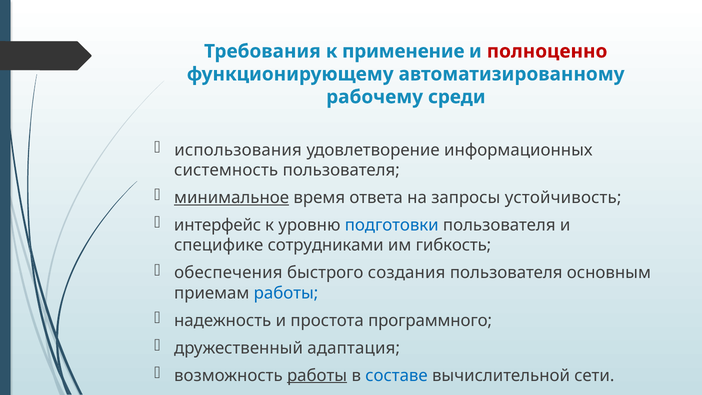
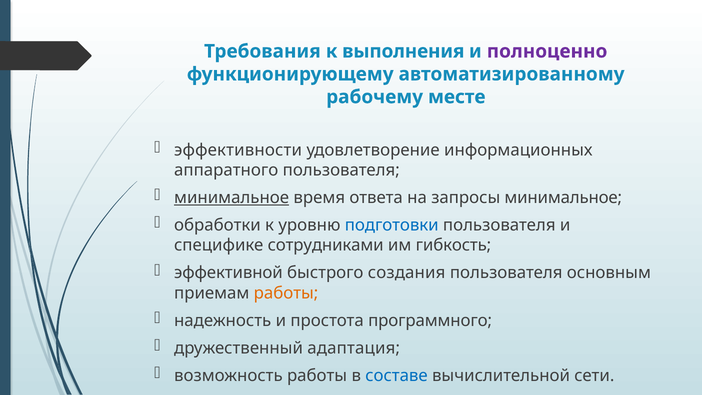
применение: применение -> выполнения
полноценно colour: red -> purple
среди: среди -> месте
использования: использования -> эффективности
системность: системность -> аппаратного
запросы устойчивость: устойчивость -> минимальное
интерфейс: интерфейс -> обработки
обеспечения: обеспечения -> эффективной
работы at (286, 293) colour: blue -> orange
работы at (317, 375) underline: present -> none
